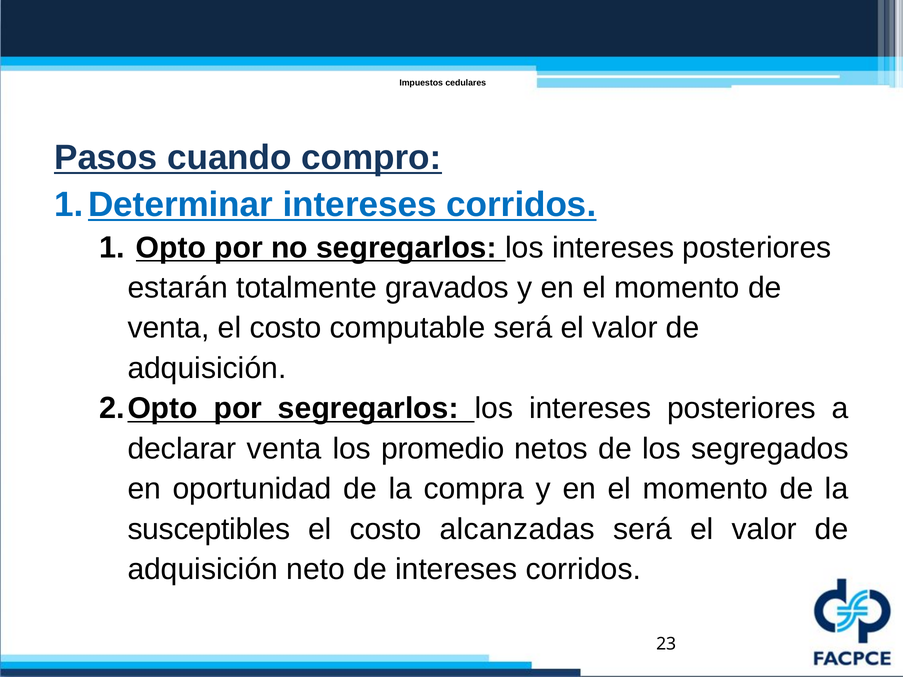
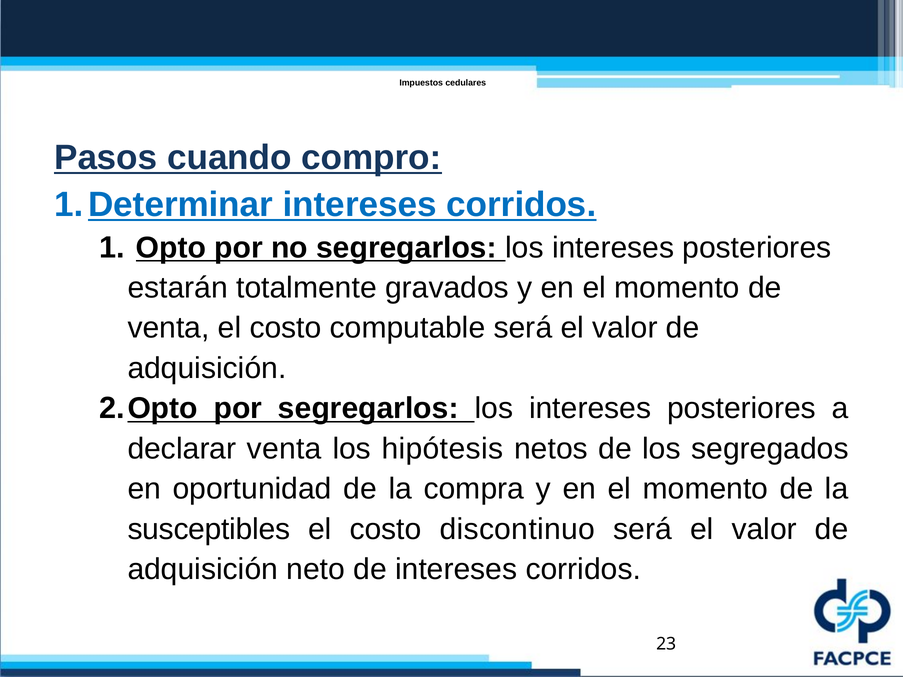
promedio: promedio -> hipótesis
alcanzadas: alcanzadas -> discontinuo
